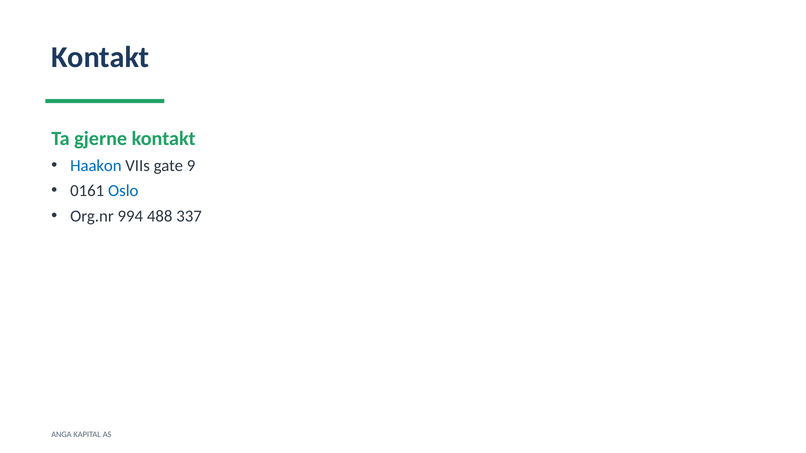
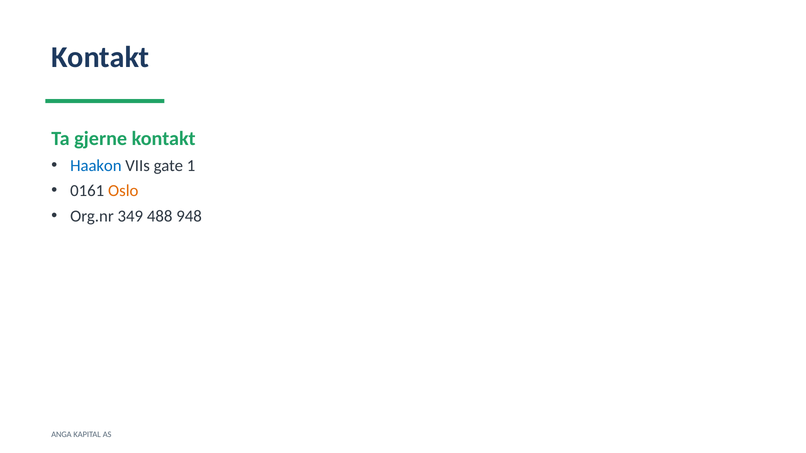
9: 9 -> 1
Oslo colour: blue -> orange
994: 994 -> 349
337: 337 -> 948
